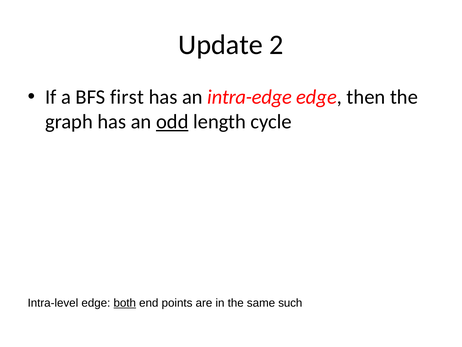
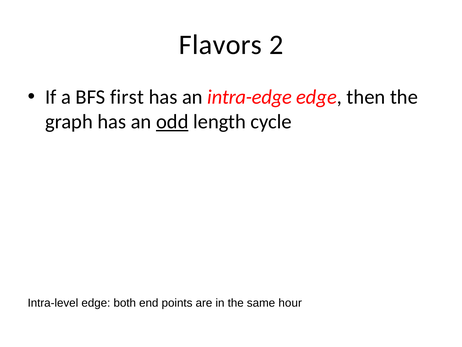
Update: Update -> Flavors
both underline: present -> none
such: such -> hour
